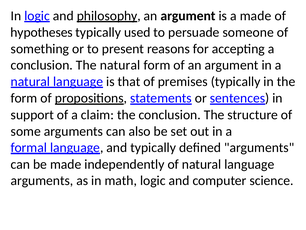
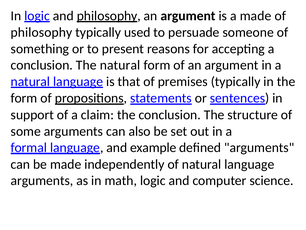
hypotheses at (42, 32): hypotheses -> philosophy
and typically: typically -> example
